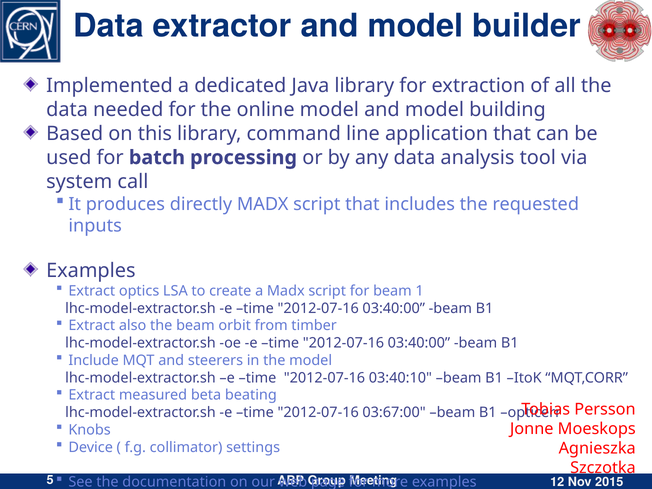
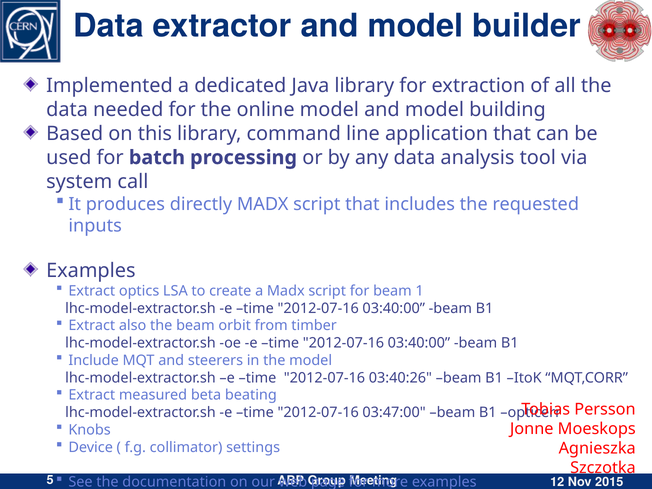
03:40:10: 03:40:10 -> 03:40:26
03:67:00: 03:67:00 -> 03:47:00
